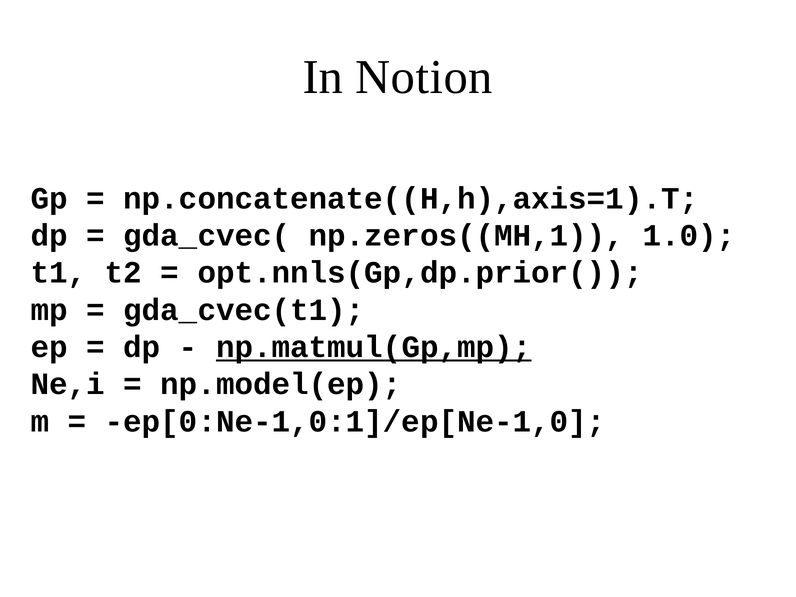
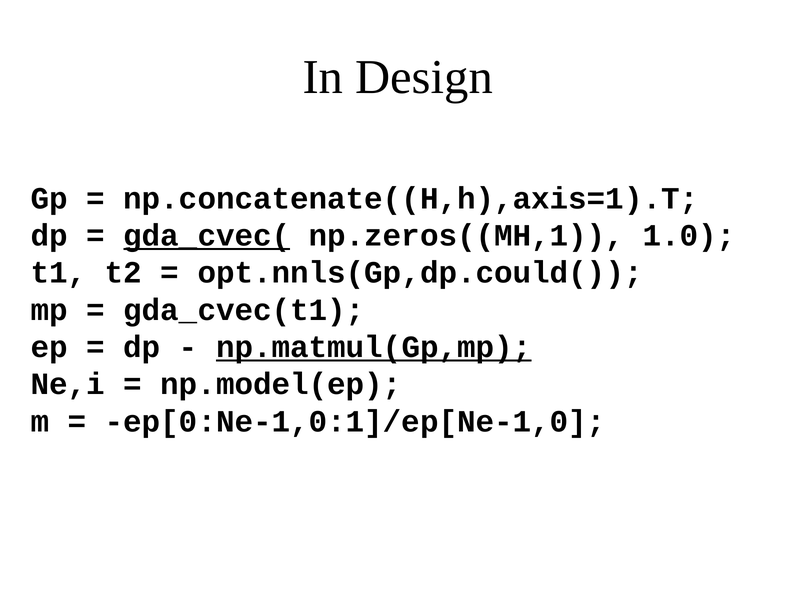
Notion: Notion -> Design
gda_cvec( underline: none -> present
opt.nnls(Gp,dp.prior(: opt.nnls(Gp,dp.prior( -> opt.nnls(Gp,dp.could(
